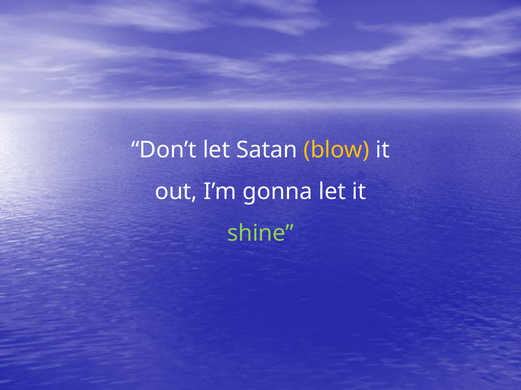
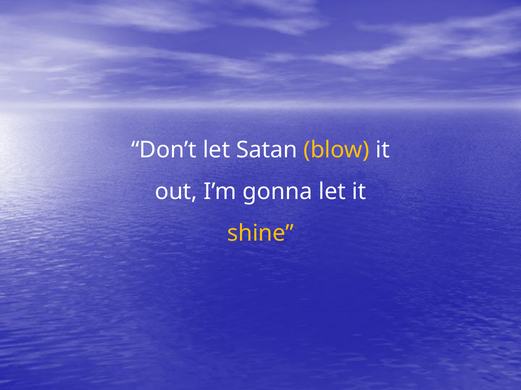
shine colour: light green -> yellow
